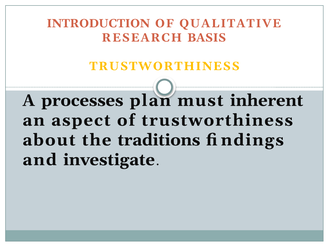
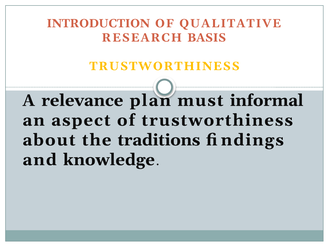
processes: processes -> relevance
inherent: inherent -> informal
investigate: investigate -> knowledge
